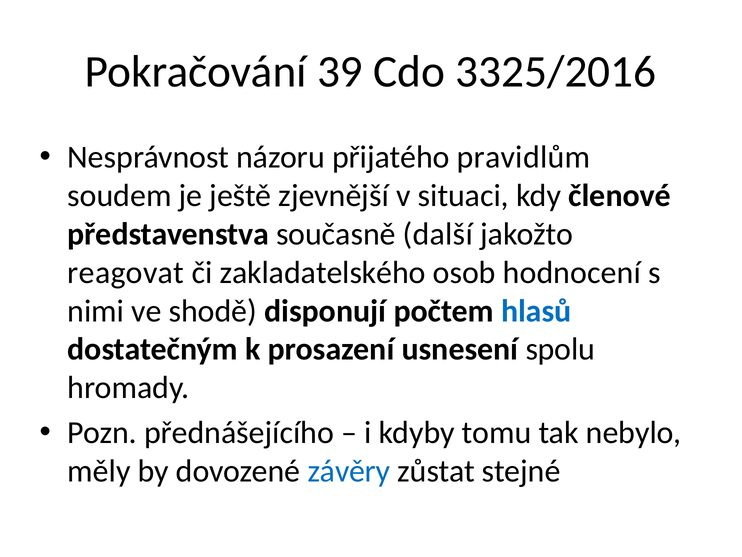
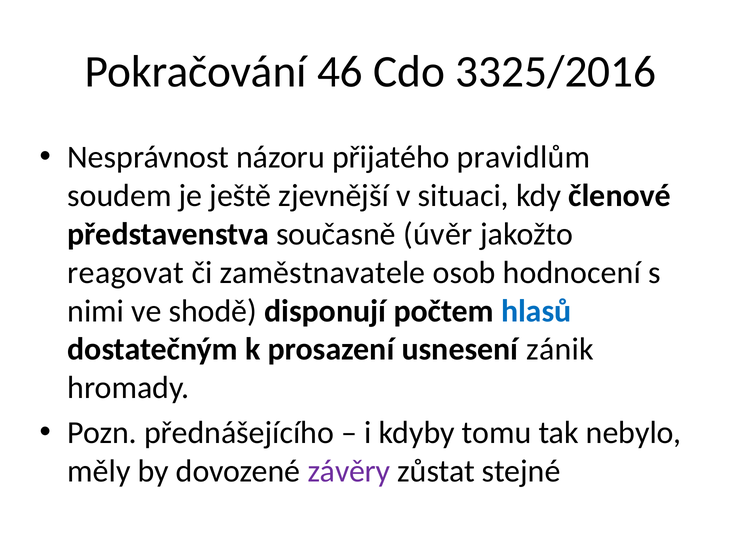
39: 39 -> 46
další: další -> úvěr
zakladatelského: zakladatelského -> zaměstnavatele
spolu: spolu -> zánik
závěry colour: blue -> purple
